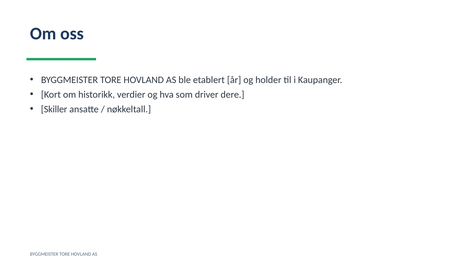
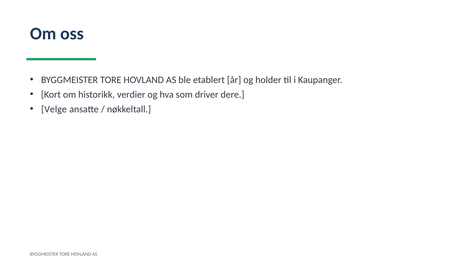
Skiller: Skiller -> Velge
